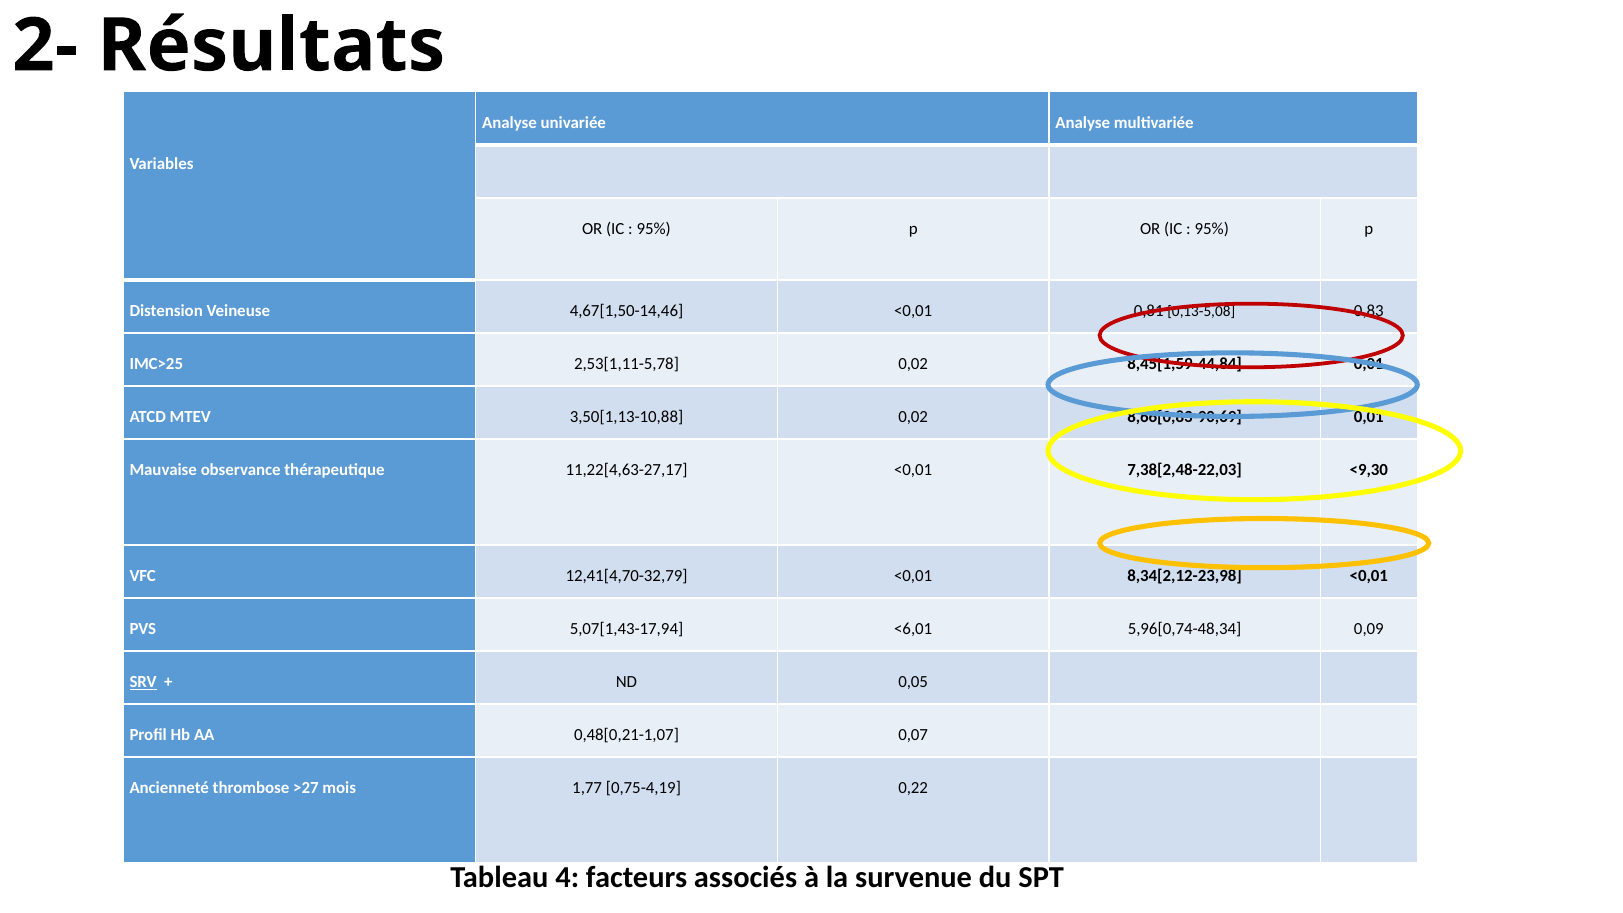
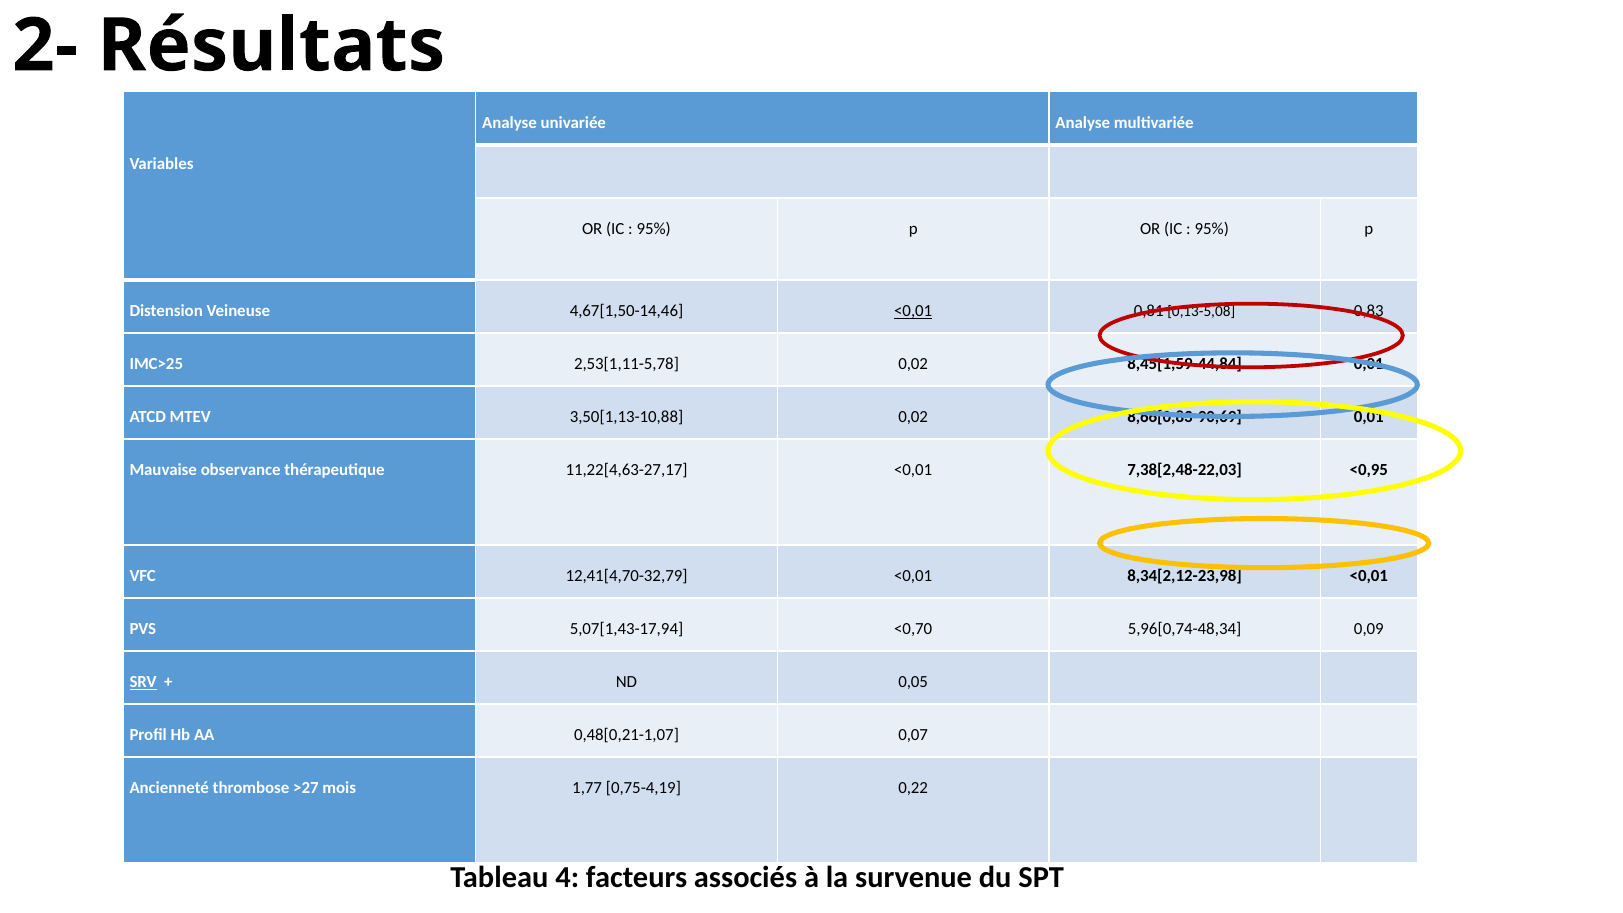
<0,01 at (913, 311) underline: none -> present
<9,30: <9,30 -> <0,95
<6,01: <6,01 -> <0,70
